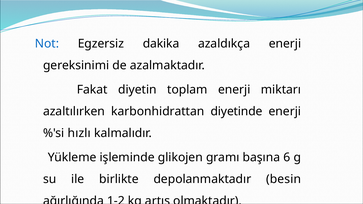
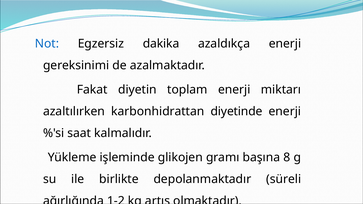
hızlı: hızlı -> saat
6: 6 -> 8
besin: besin -> süreli
